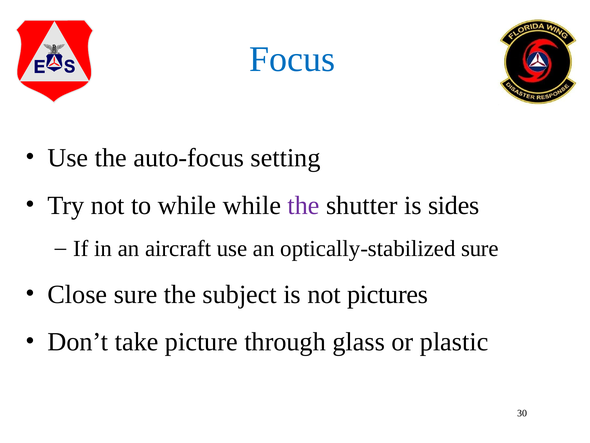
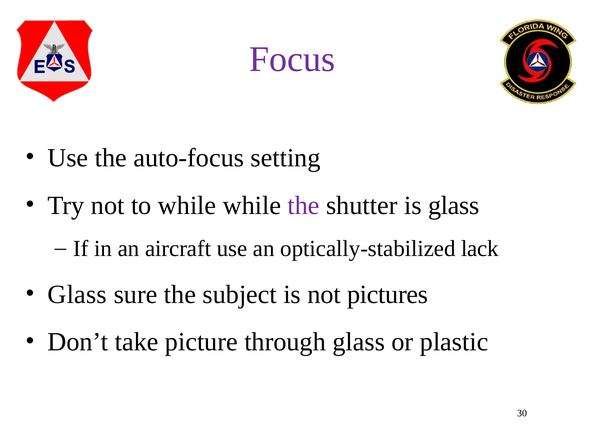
Focus colour: blue -> purple
is sides: sides -> glass
optically-stabilized sure: sure -> lack
Close at (77, 294): Close -> Glass
